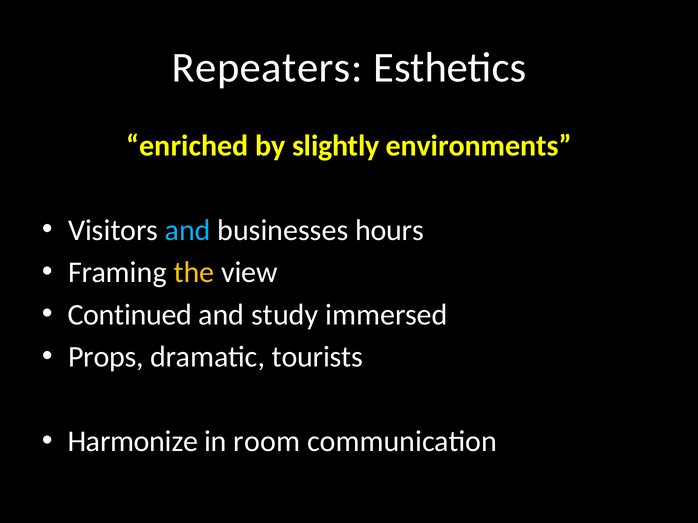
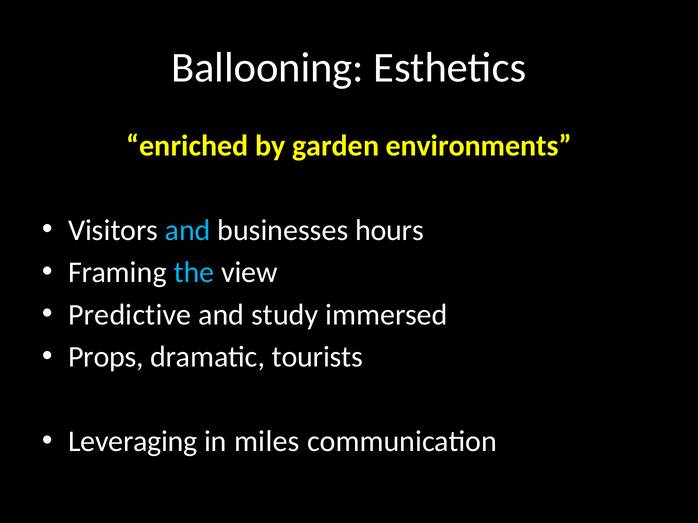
Repeaters: Repeaters -> Ballooning
slightly: slightly -> garden
the colour: yellow -> light blue
Continued: Continued -> Predictive
Harmonize: Harmonize -> Leveraging
room: room -> miles
